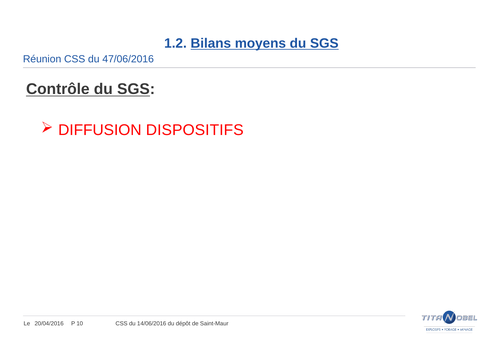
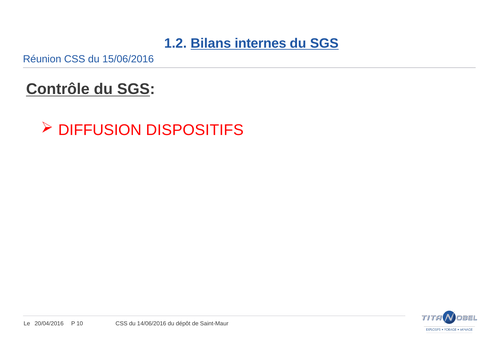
moyens: moyens -> internes
47/06/2016: 47/06/2016 -> 15/06/2016
